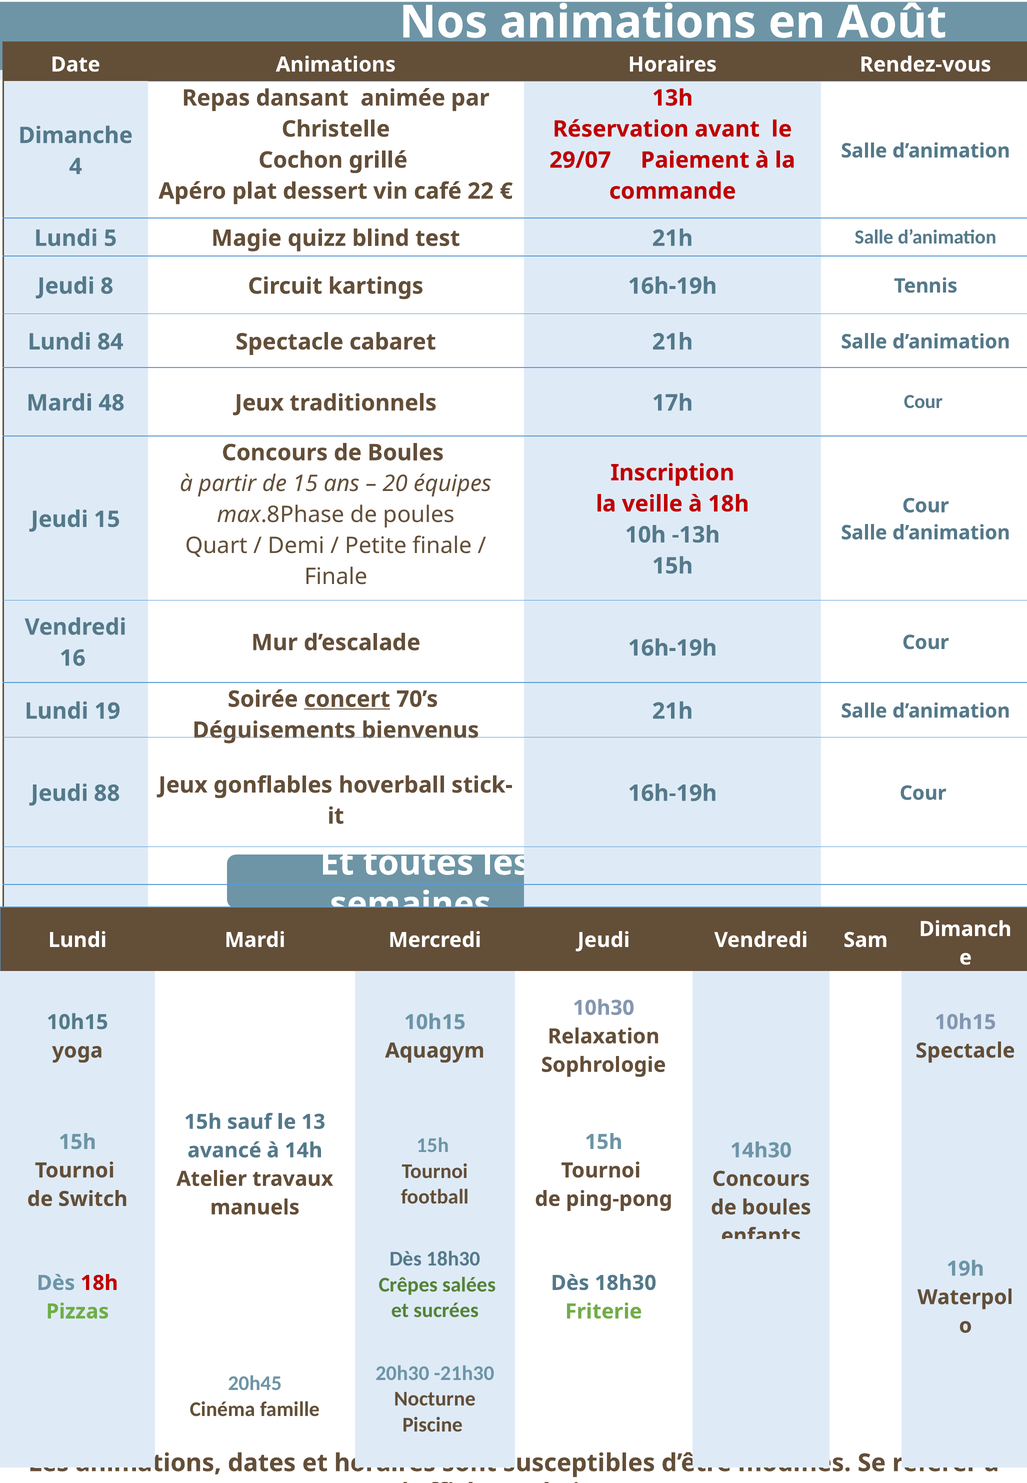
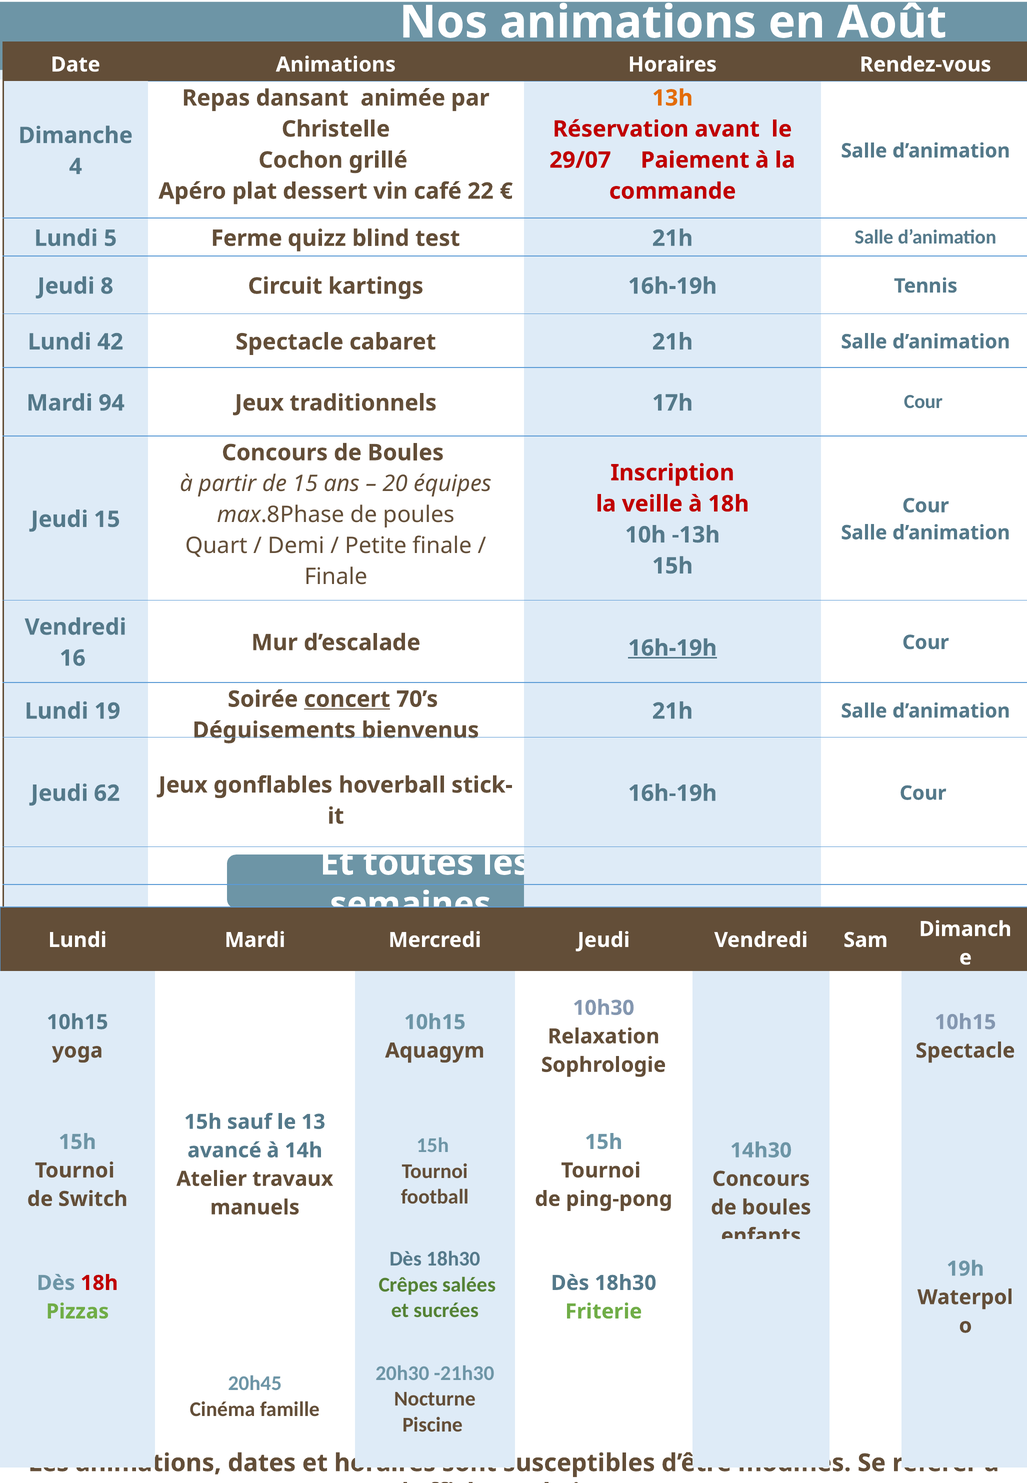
13h colour: red -> orange
Magie: Magie -> Ferme
84: 84 -> 42
48: 48 -> 94
16h-19h at (672, 648) underline: none -> present
88: 88 -> 62
